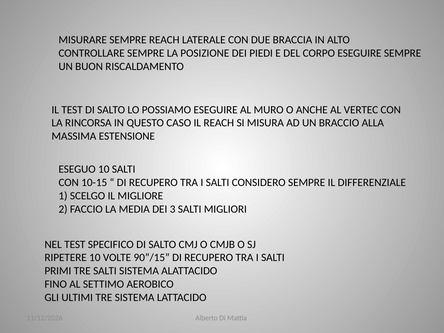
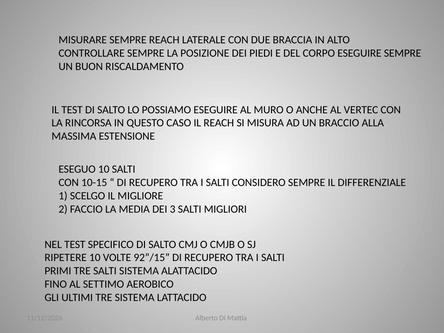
90”/15: 90”/15 -> 92”/15
